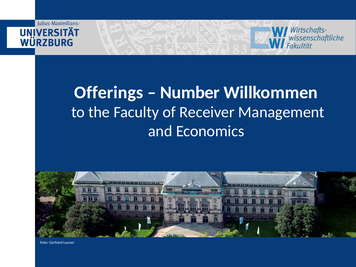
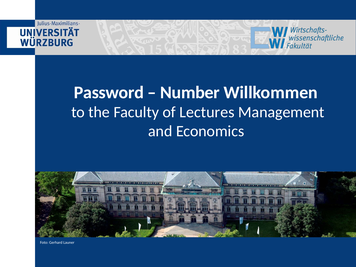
Offerings: Offerings -> Password
Receiver: Receiver -> Lectures
